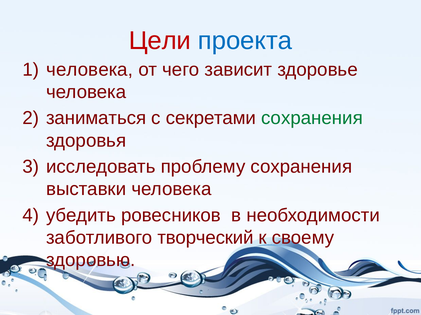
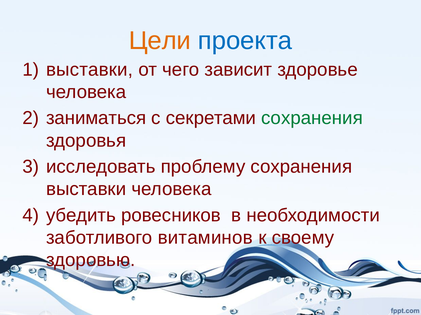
Цели colour: red -> orange
человека at (90, 70): человека -> выставки
творческий: творческий -> витаминов
